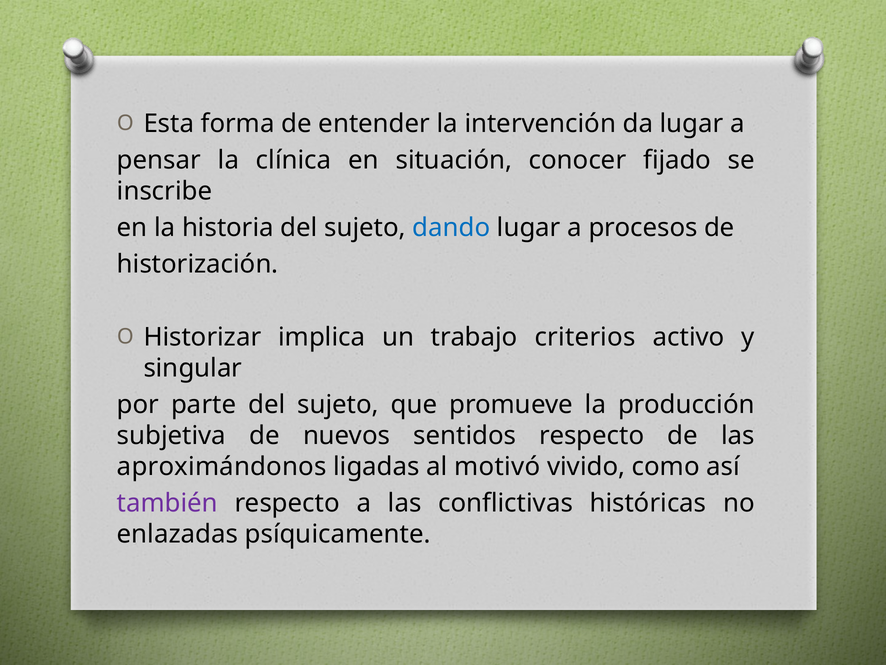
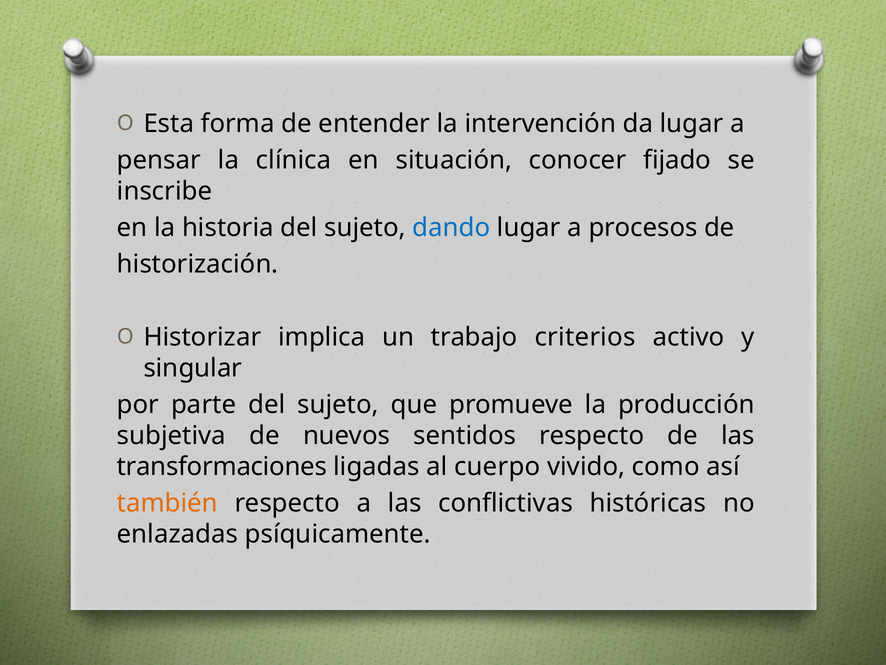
aproximándonos: aproximándonos -> transformaciones
motivó: motivó -> cuerpo
también colour: purple -> orange
